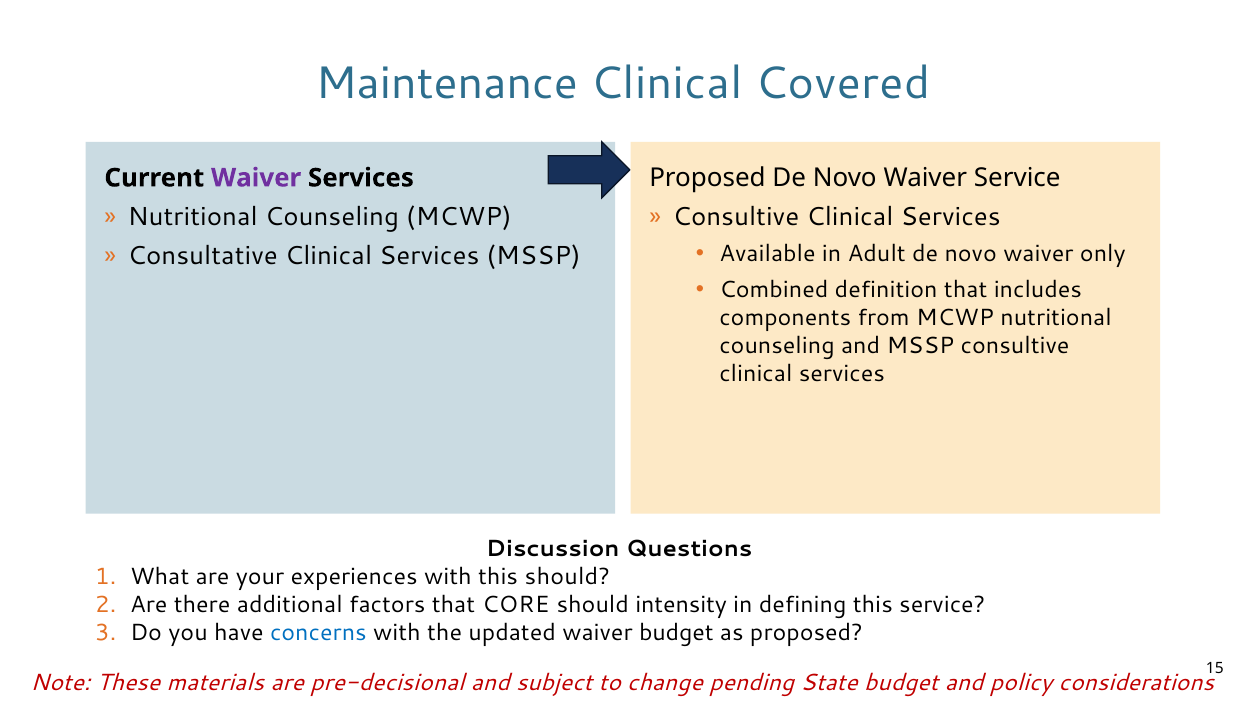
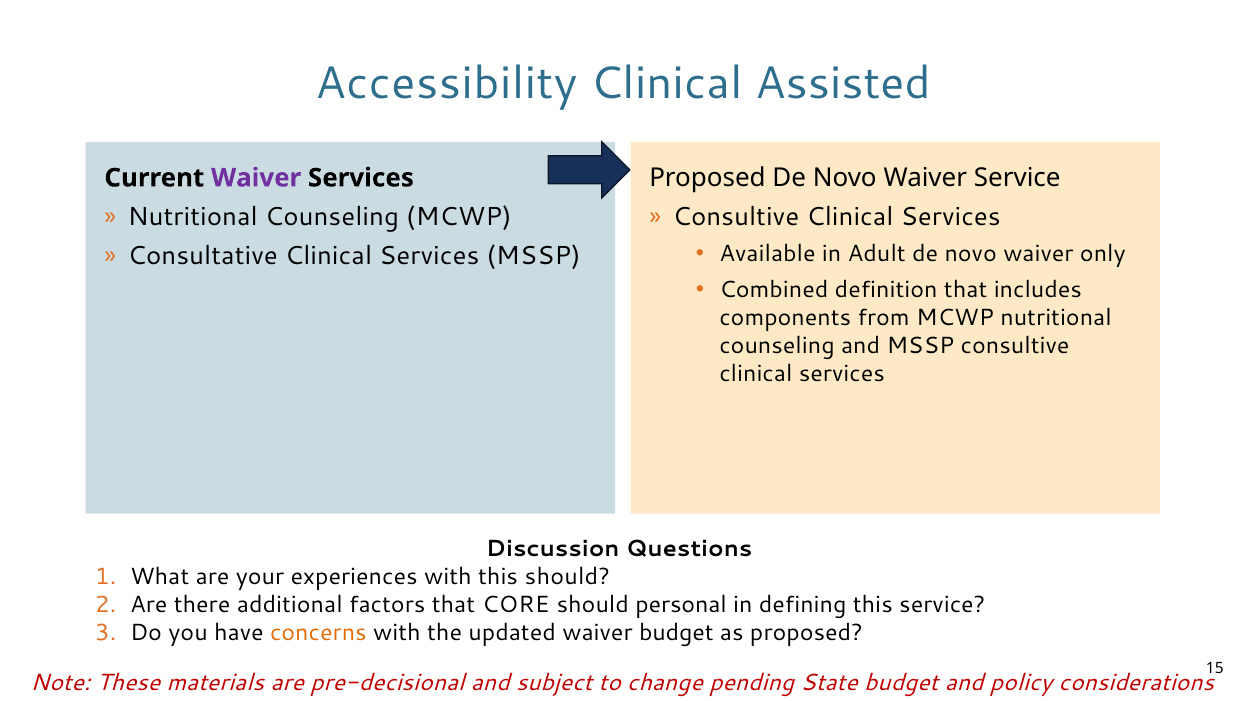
Maintenance: Maintenance -> Accessibility
Covered: Covered -> Assisted
intensity: intensity -> personal
concerns colour: blue -> orange
